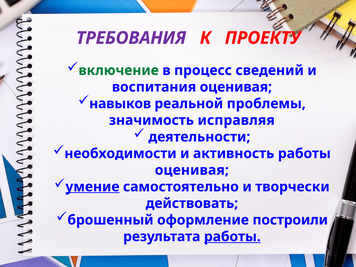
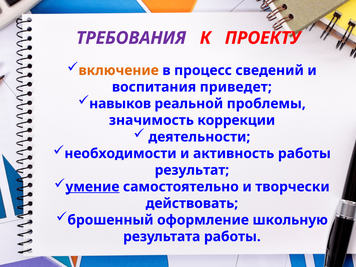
включение colour: green -> orange
воспитания оценивая: оценивая -> приведет
исправляя: исправляя -> коррекции
оценивая at (192, 170): оценивая -> результат
построили: построили -> школьную
работы at (232, 237) underline: present -> none
